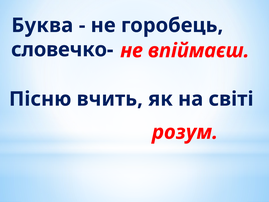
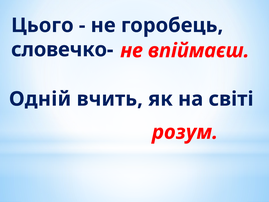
Буква: Буква -> Цього
Пісню: Пісню -> Одній
